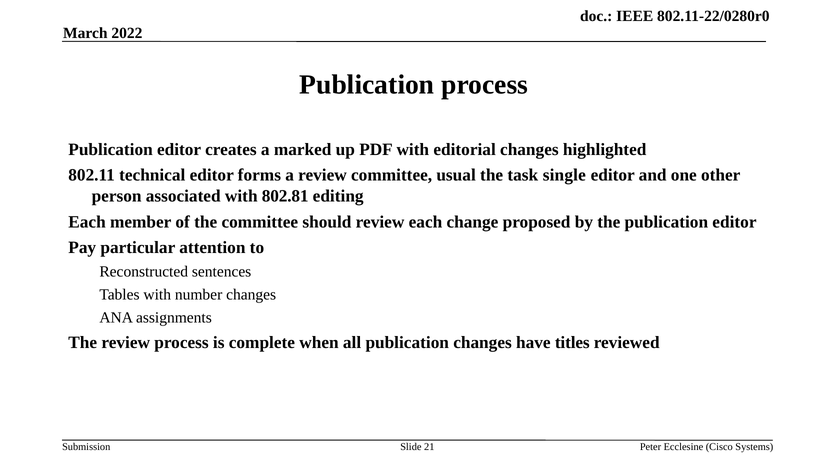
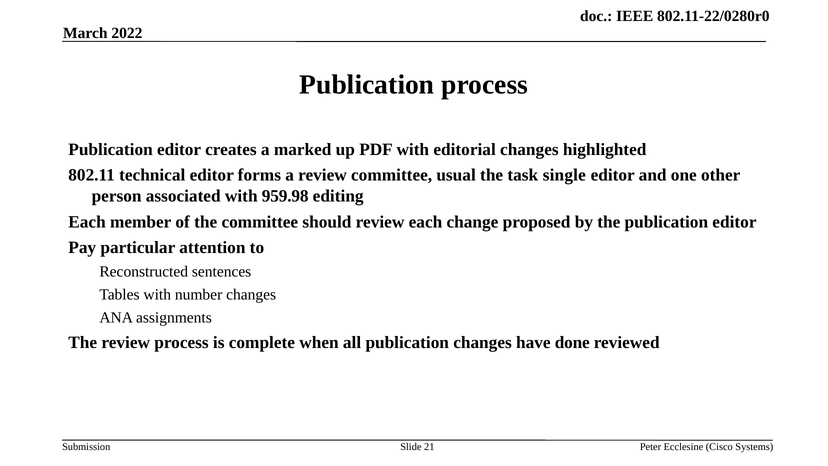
802.81: 802.81 -> 959.98
titles: titles -> done
